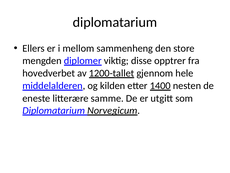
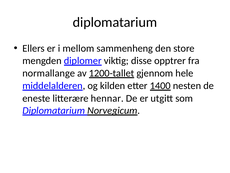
hovedverbet: hovedverbet -> normallange
samme: samme -> hennar
